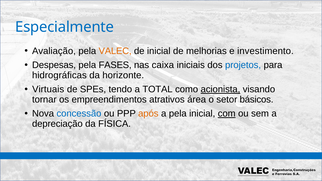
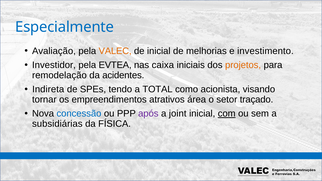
Despesas: Despesas -> Investidor
FASES: FASES -> EVTEA
projetos colour: blue -> orange
hidrográficas: hidrográficas -> remodelação
horizonte: horizonte -> acidentes
Virtuais: Virtuais -> Indireta
acionista underline: present -> none
básicos: básicos -> traçado
após colour: orange -> purple
a pela: pela -> joint
depreciação: depreciação -> subsidiárias
